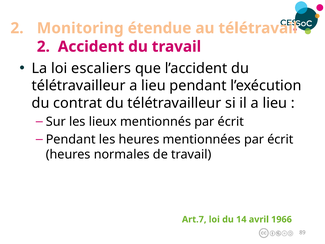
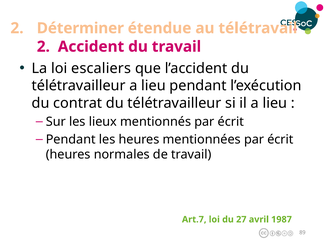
Monitoring: Monitoring -> Déterminer
14: 14 -> 27
1966: 1966 -> 1987
